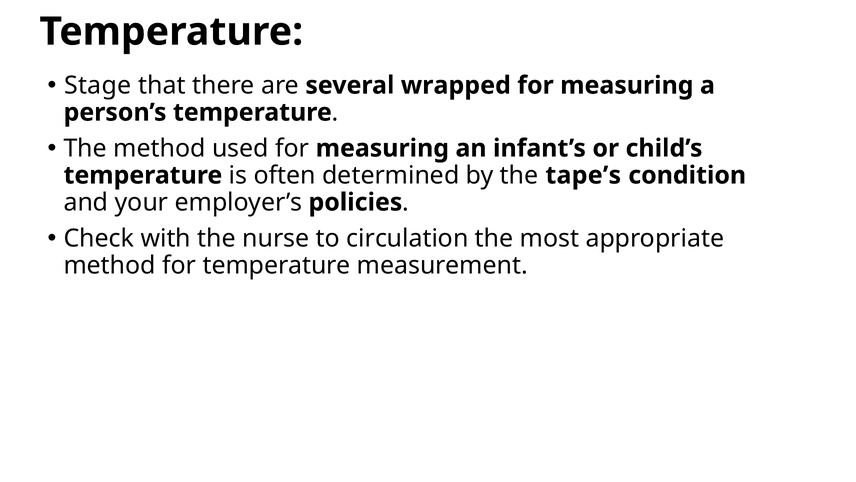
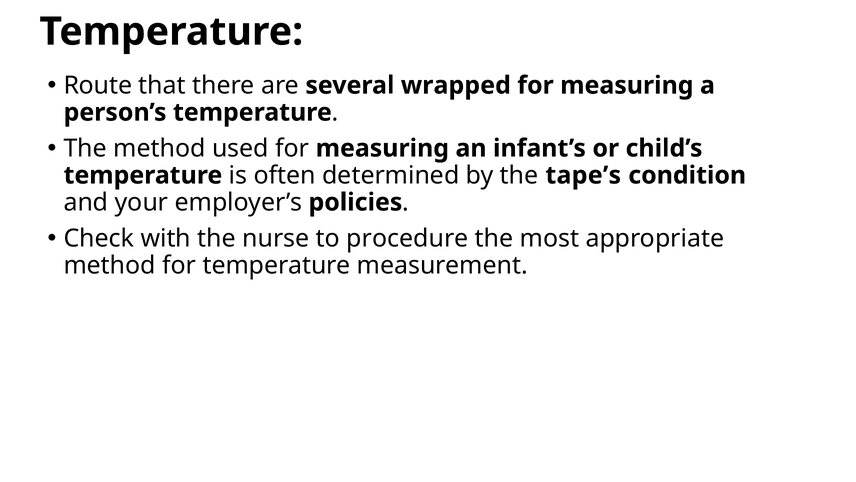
Stage: Stage -> Route
circulation: circulation -> procedure
